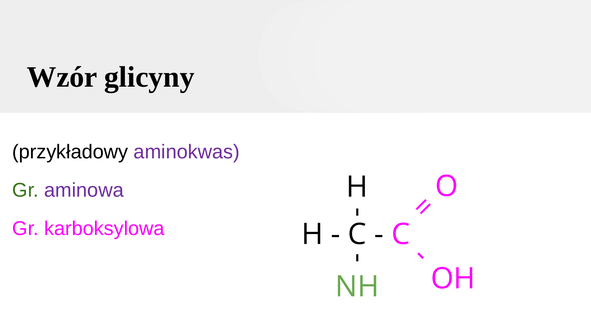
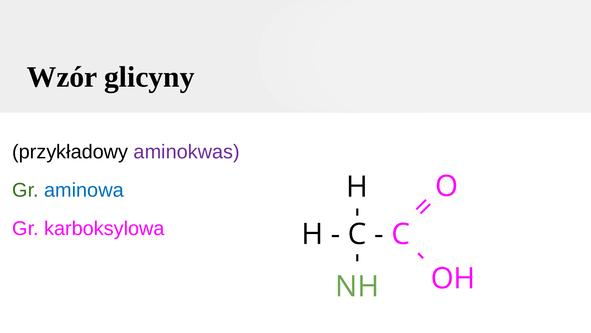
aminowa colour: purple -> blue
